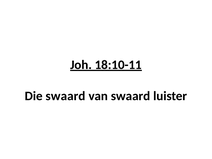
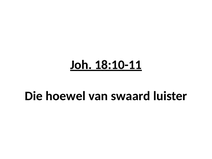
Die swaard: swaard -> hoewel
